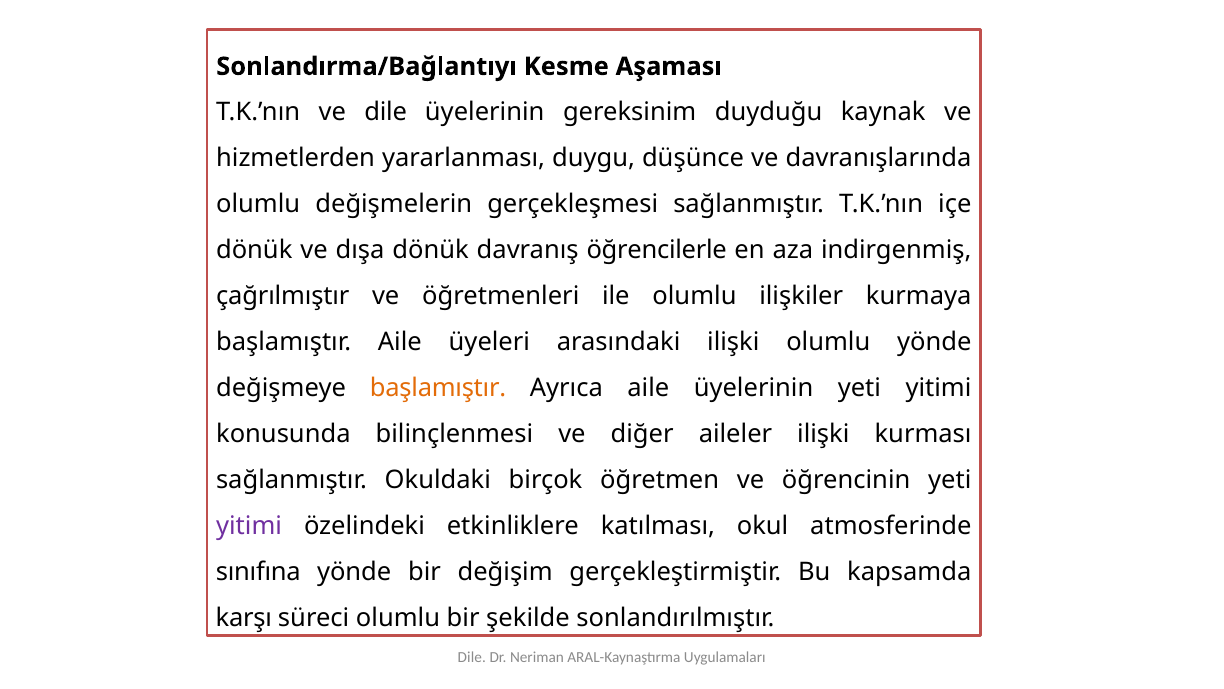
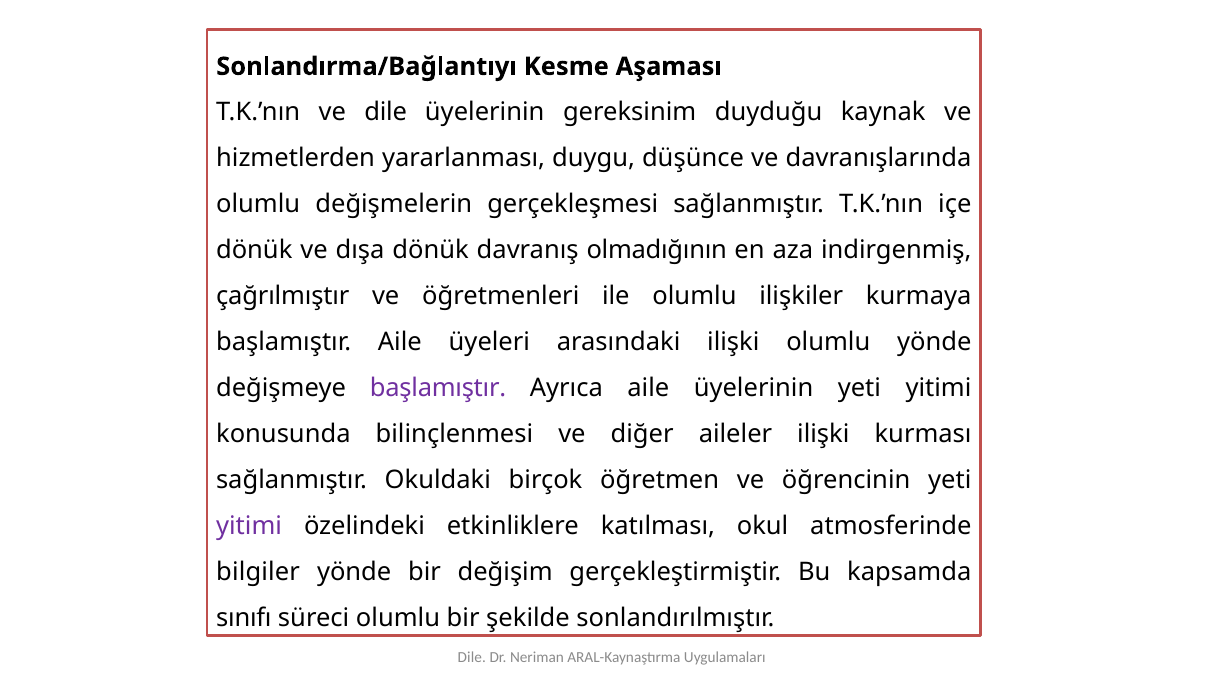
öğrencilerle: öğrencilerle -> olmadığının
başlamıştır at (438, 388) colour: orange -> purple
sınıfına: sınıfına -> bilgiler
karşı: karşı -> sınıfı
